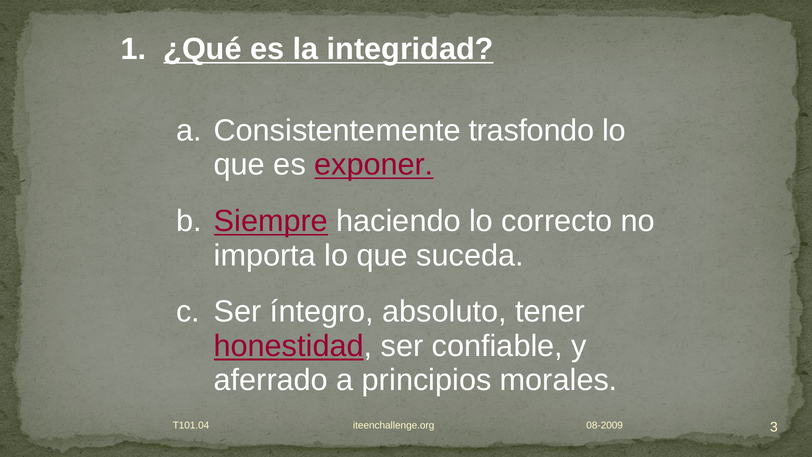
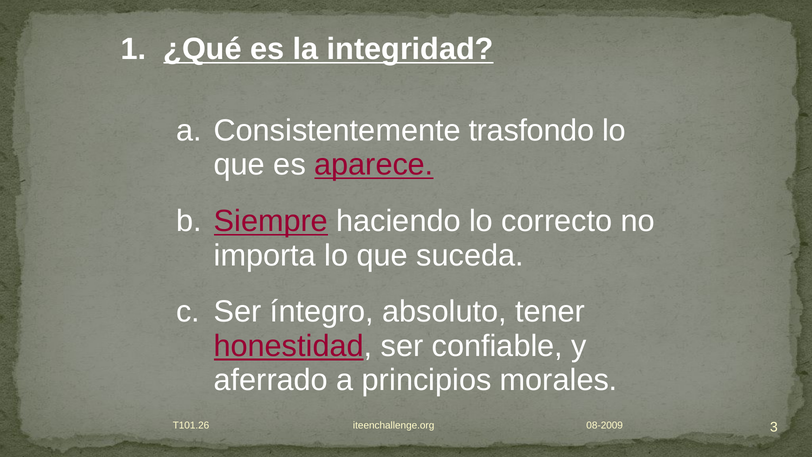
exponer: exponer -> aparece
T101.04: T101.04 -> T101.26
